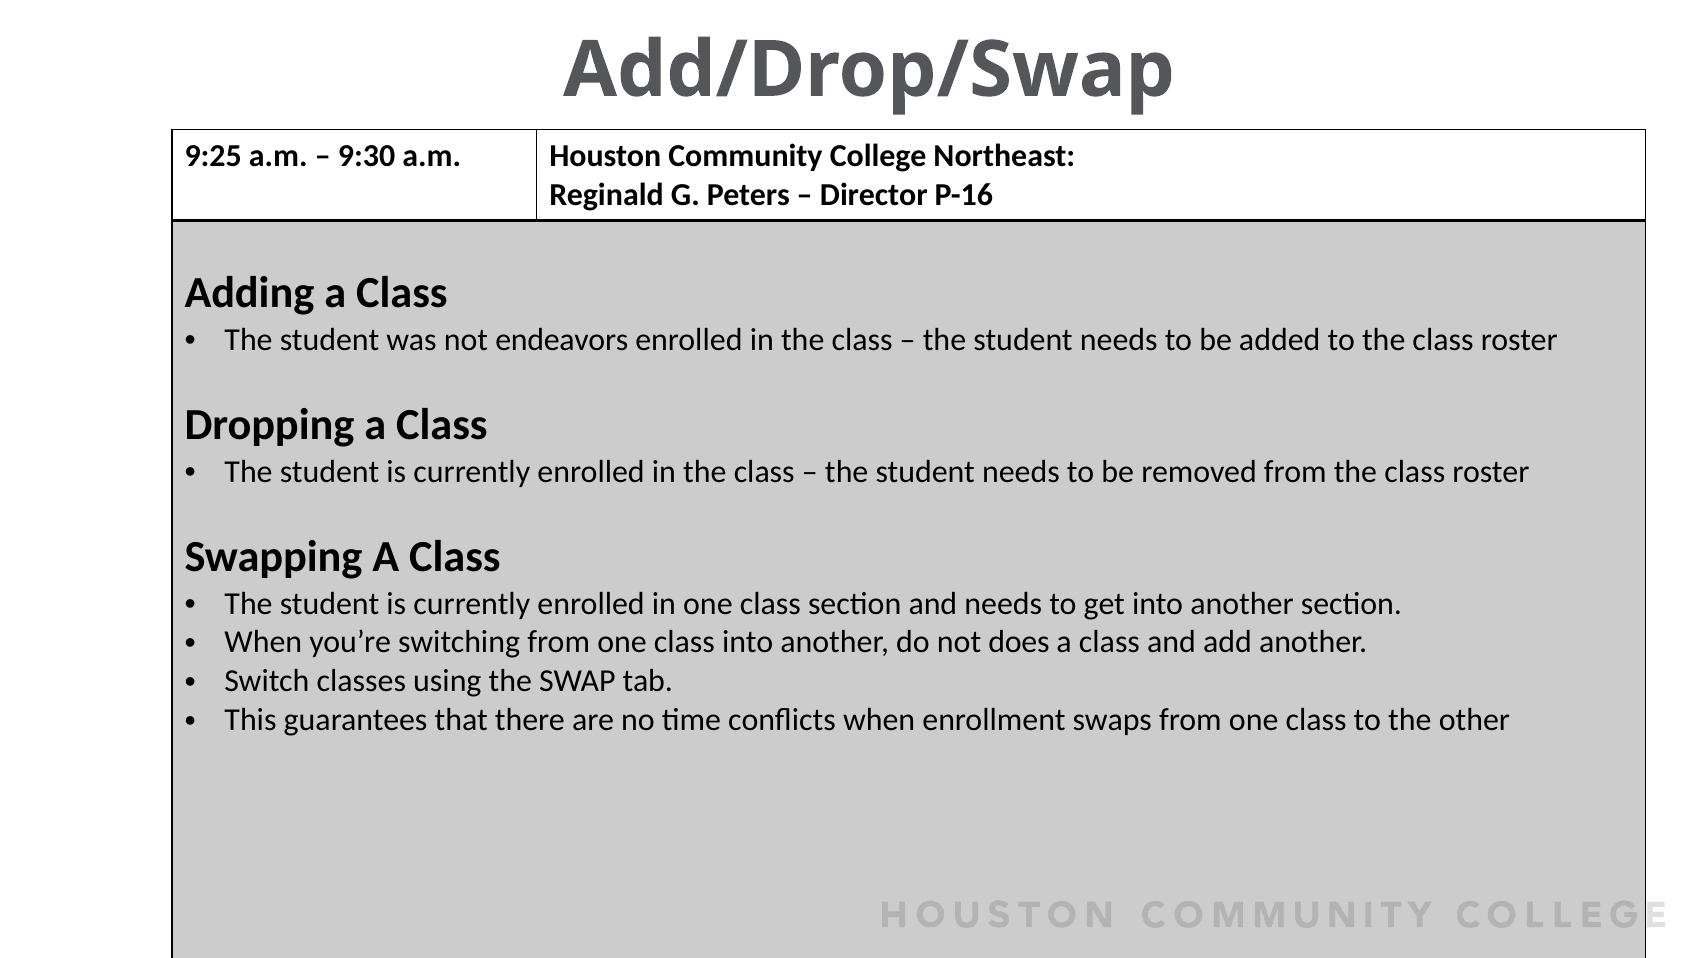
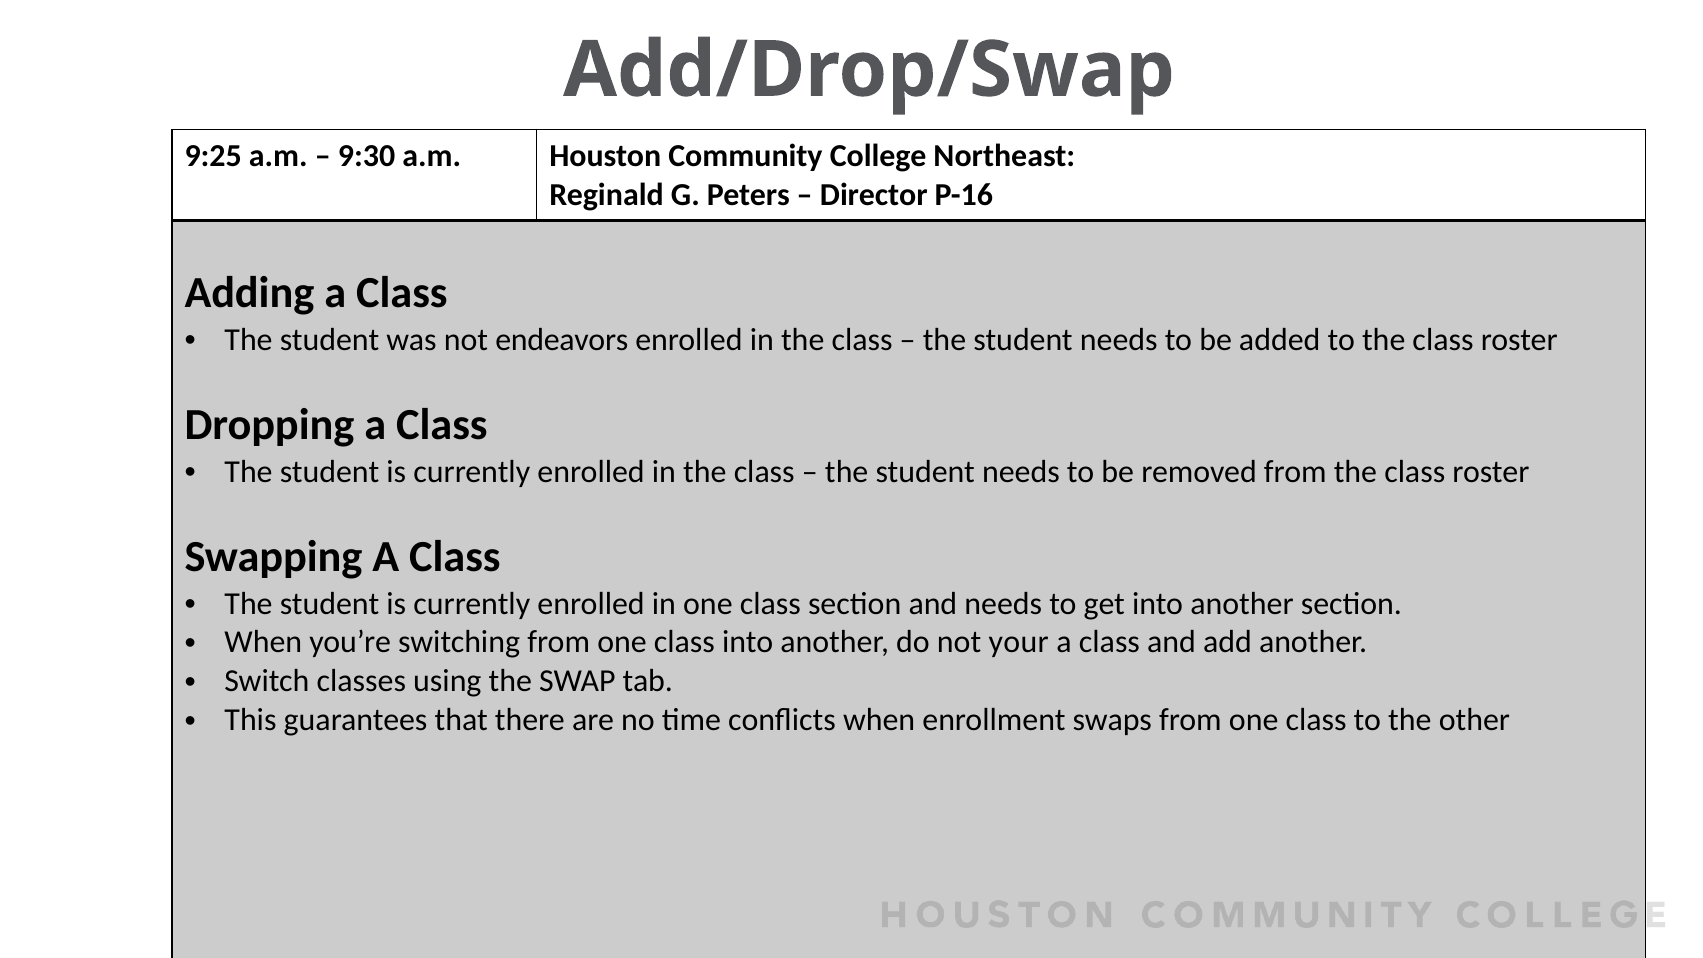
does: does -> your
